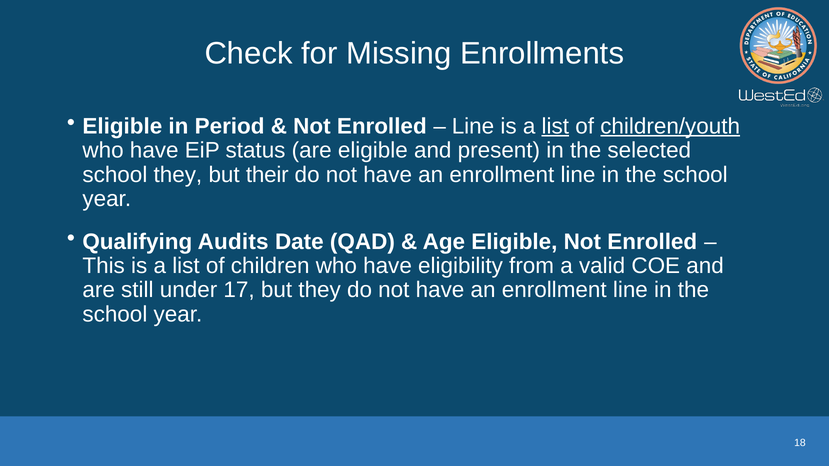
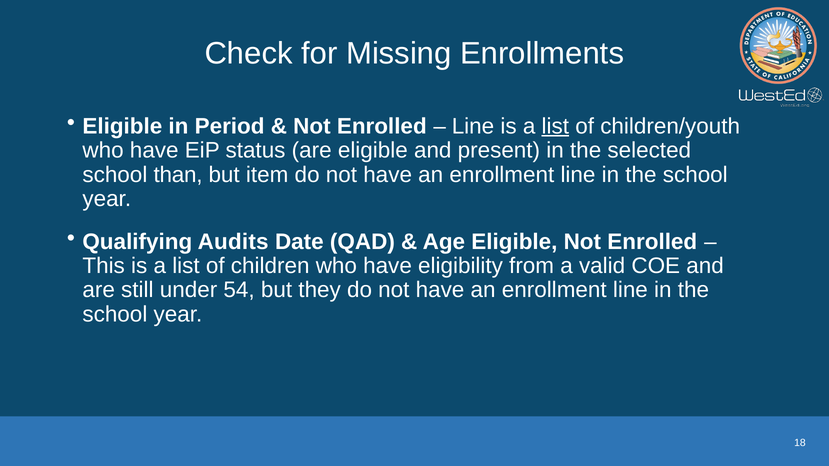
children/youth underline: present -> none
school they: they -> than
their: their -> item
17: 17 -> 54
